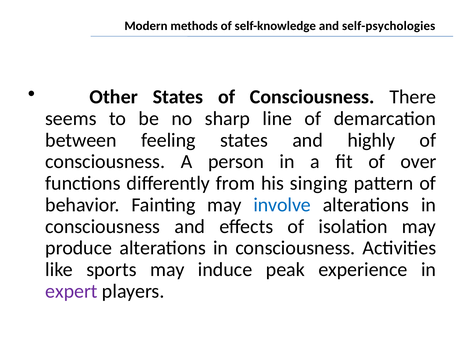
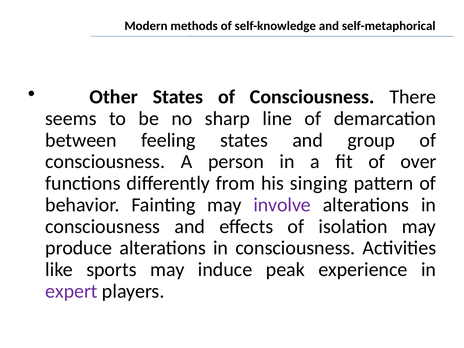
self-psychologies: self-psychologies -> self-metaphorical
highly: highly -> group
involve colour: blue -> purple
